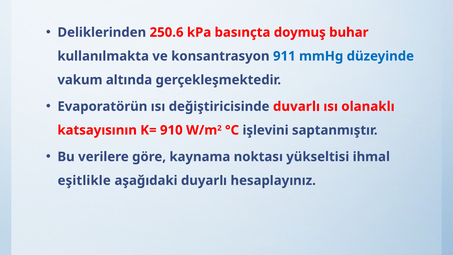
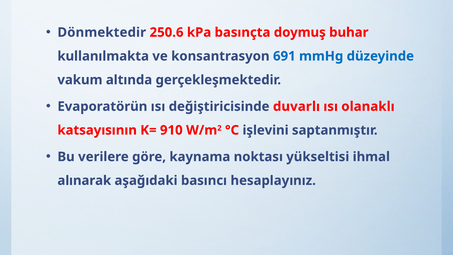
Deliklerinden: Deliklerinden -> Dönmektedir
911: 911 -> 691
eşitlikle: eşitlikle -> alınarak
duyarlı: duyarlı -> basıncı
